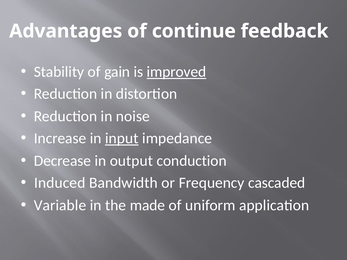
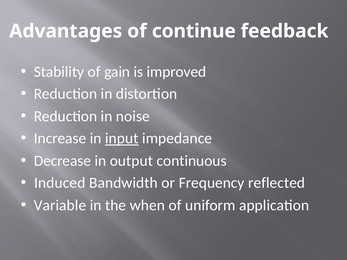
improved underline: present -> none
conduction: conduction -> continuous
cascaded: cascaded -> reflected
made: made -> when
